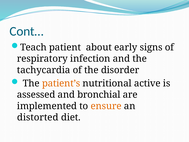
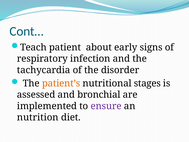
active: active -> stages
ensure colour: orange -> purple
distorted: distorted -> nutrition
